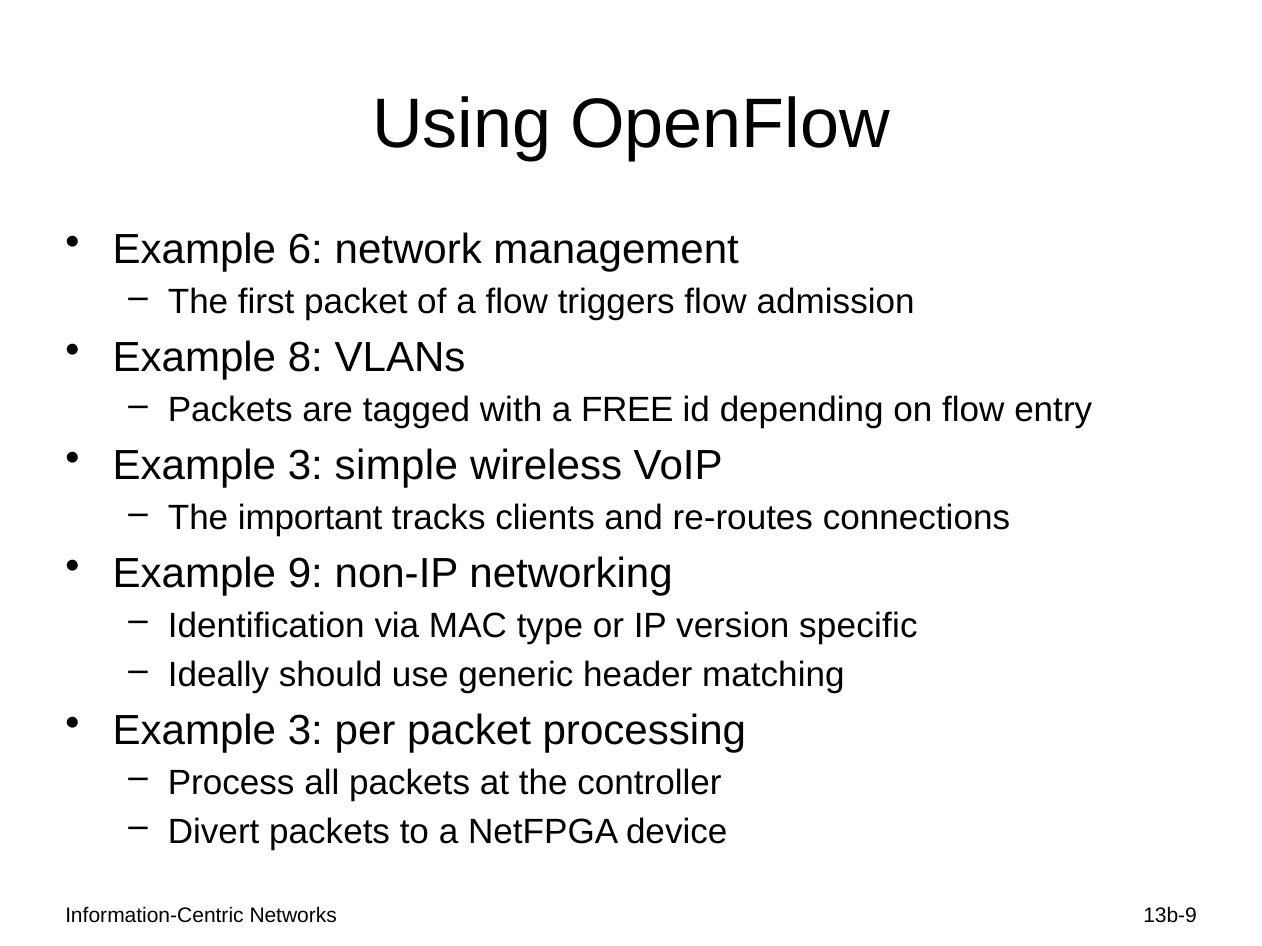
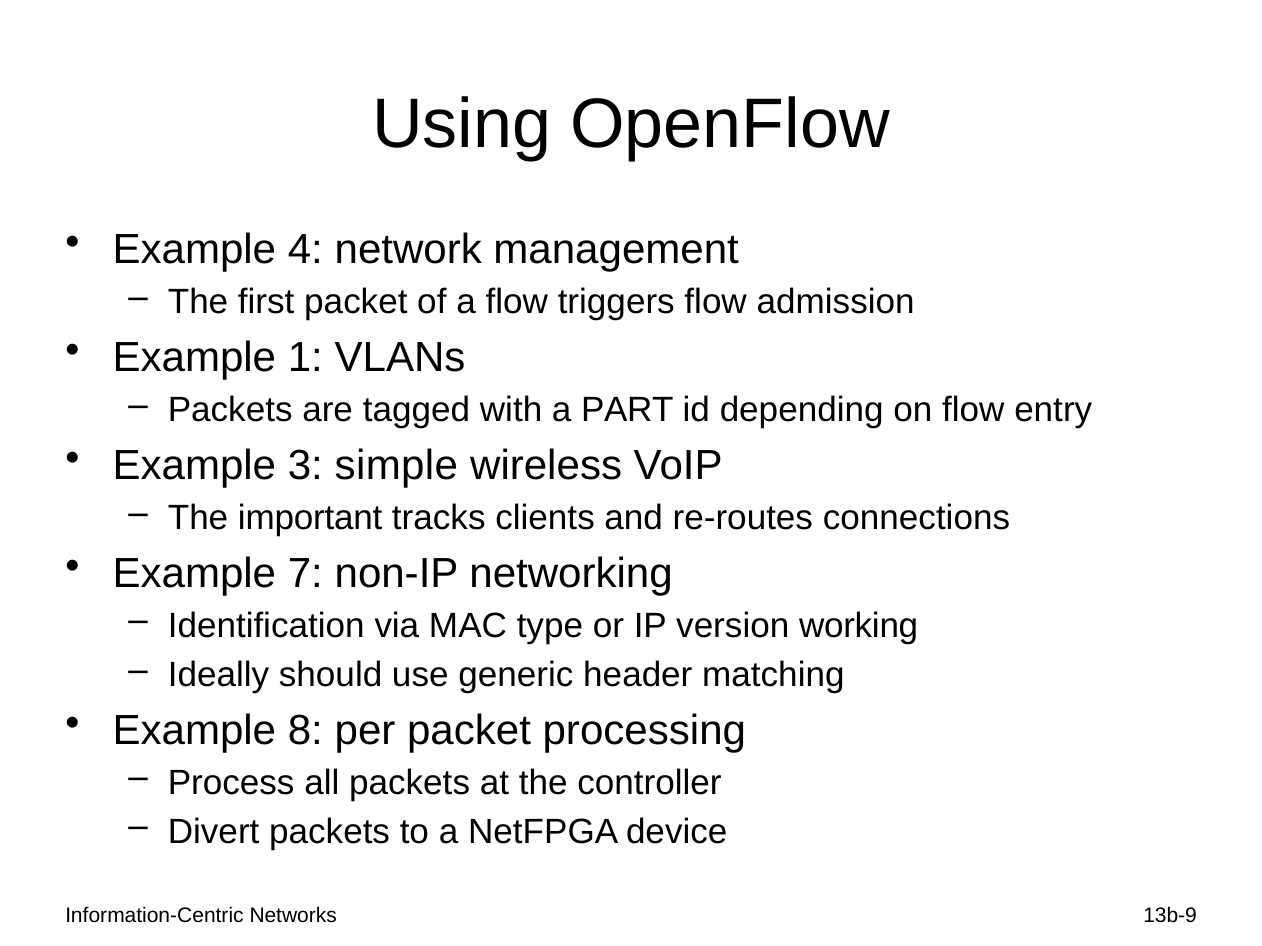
6: 6 -> 4
8: 8 -> 1
FREE: FREE -> PART
9: 9 -> 7
specific: specific -> working
3 at (305, 731): 3 -> 8
